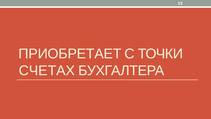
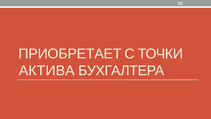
СЧЕТАХ: СЧЕТАХ -> АКТИВА
